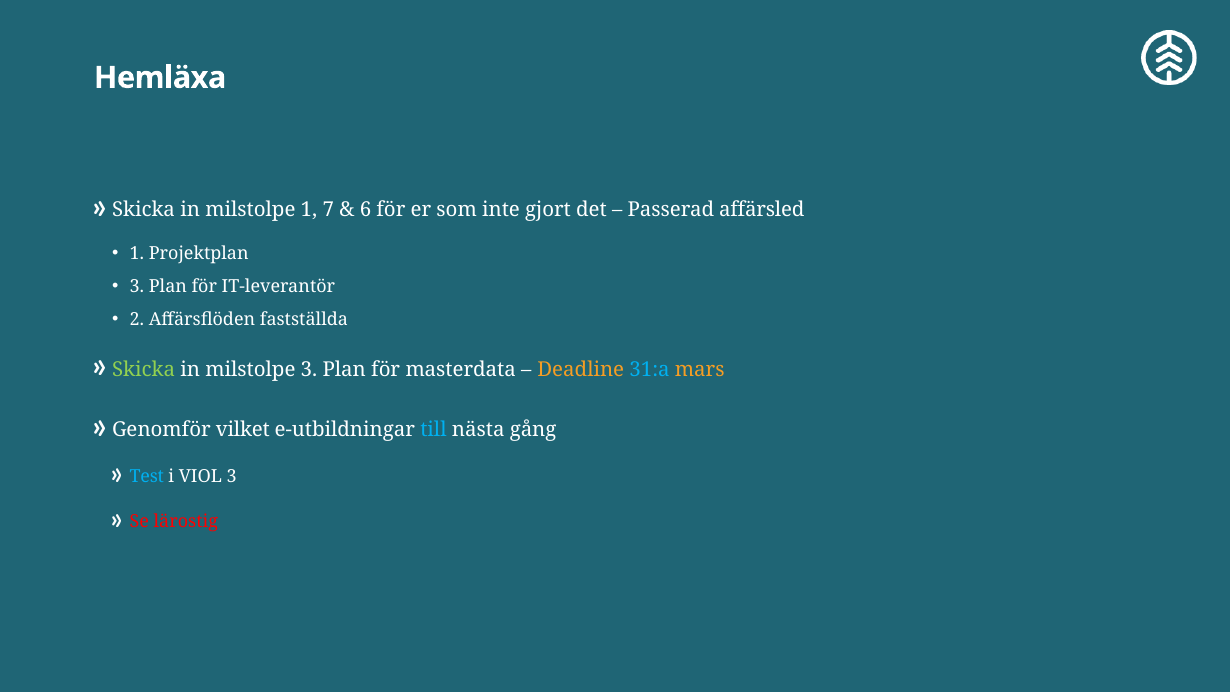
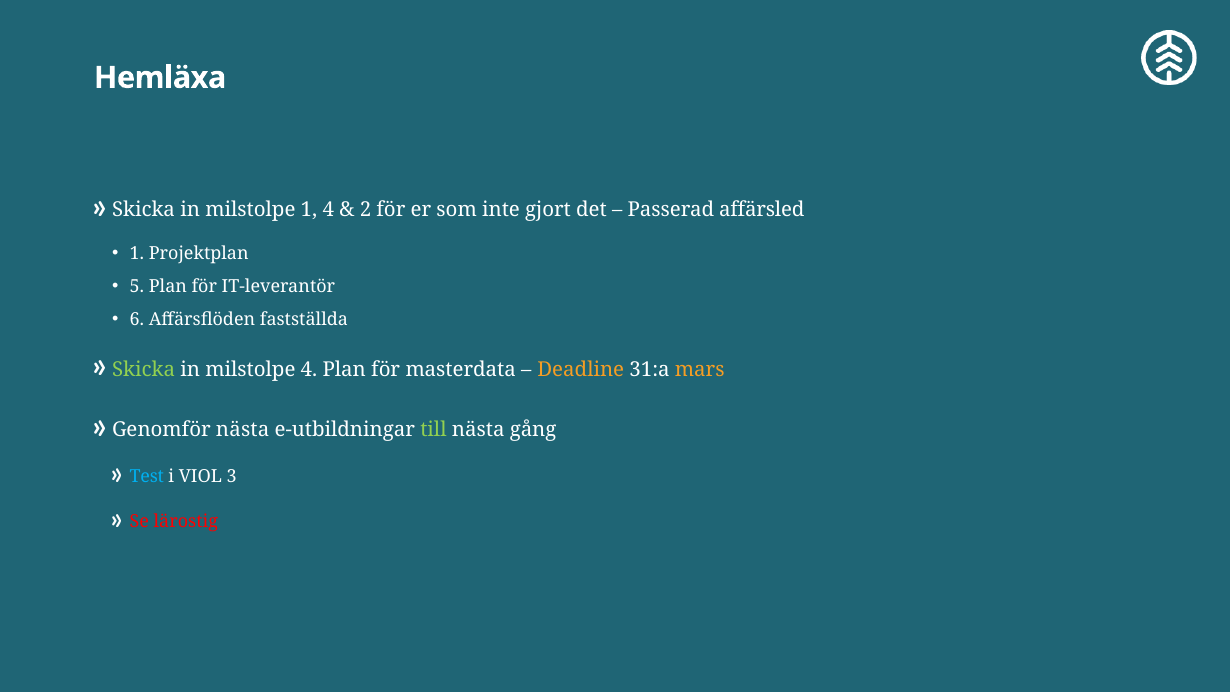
1 7: 7 -> 4
6: 6 -> 2
3 at (137, 286): 3 -> 5
2: 2 -> 6
milstolpe 3: 3 -> 4
31:a colour: light blue -> white
Genomför vilket: vilket -> nästa
till colour: light blue -> light green
